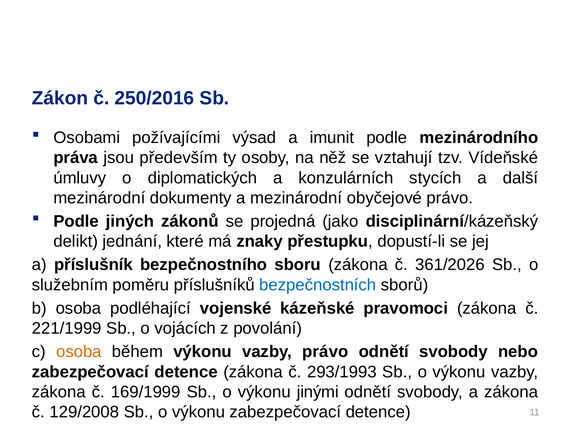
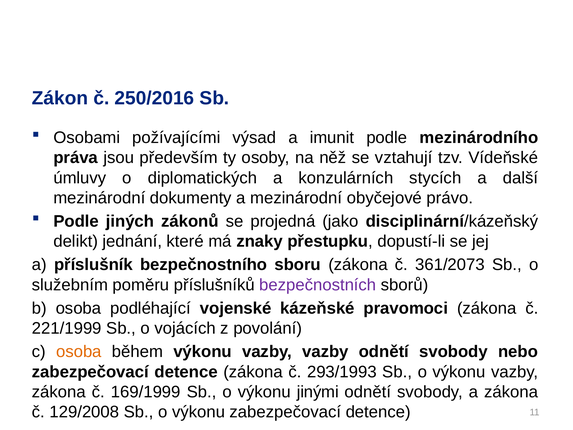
361/2026: 361/2026 -> 361/2073
bezpečnostních colour: blue -> purple
vazby právo: právo -> vazby
